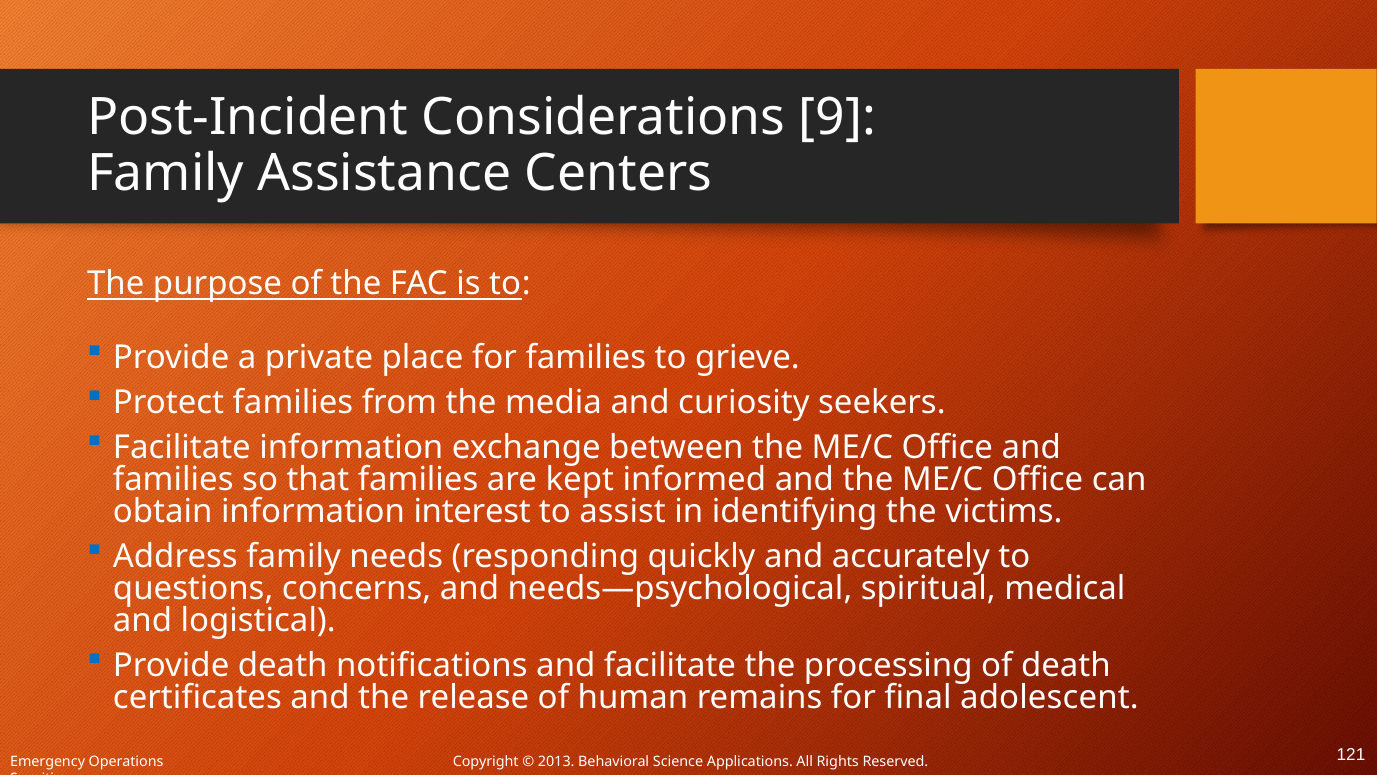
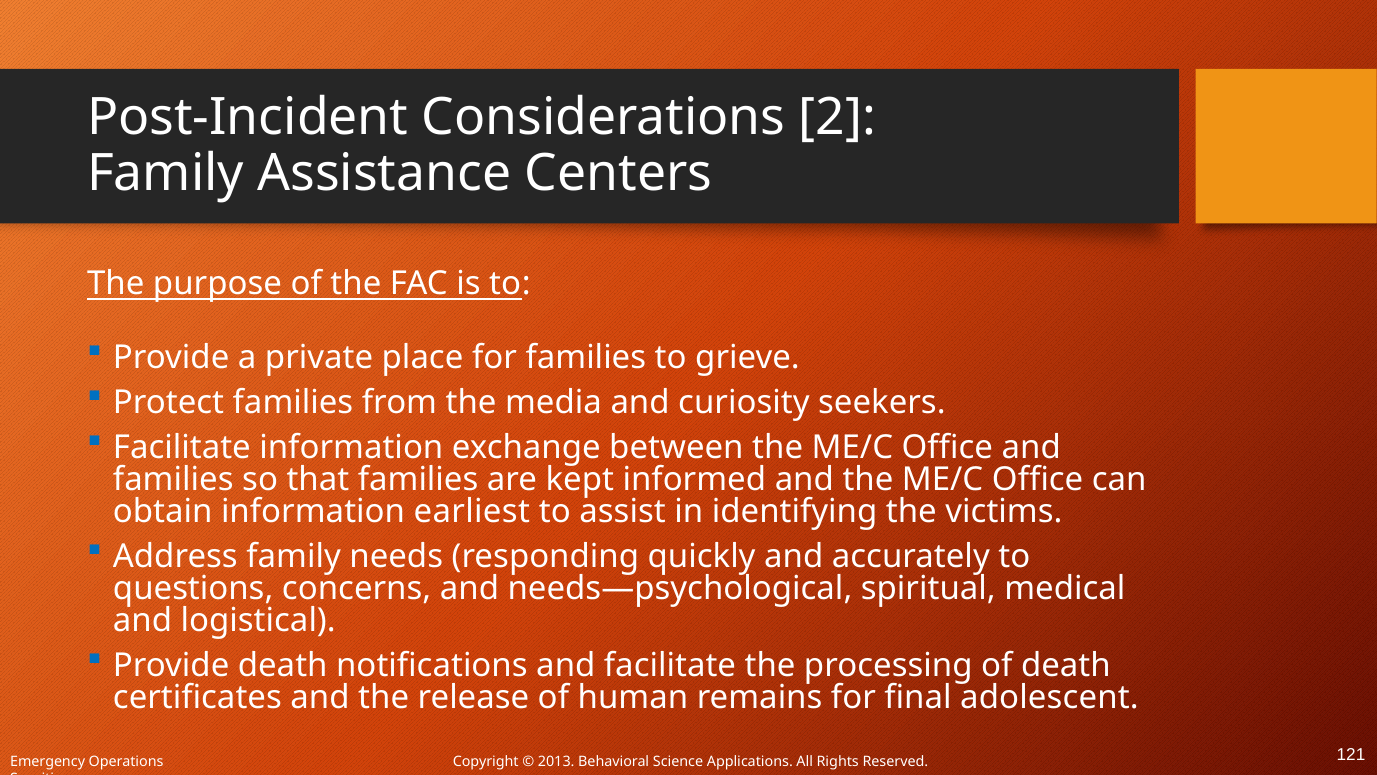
9: 9 -> 2
interest: interest -> earliest
